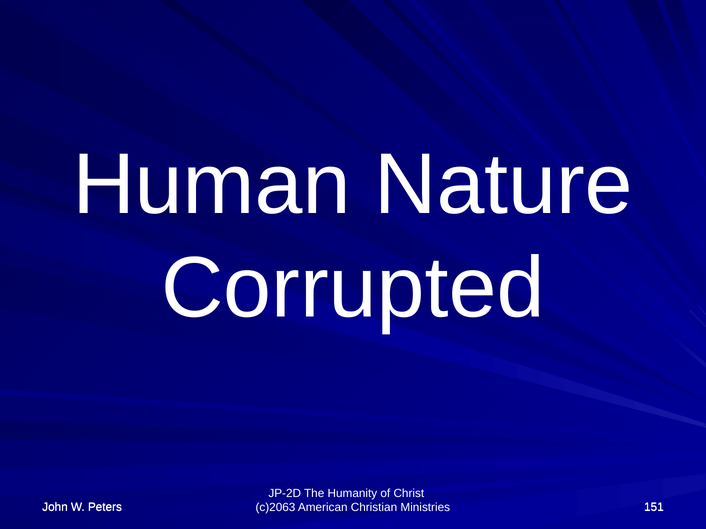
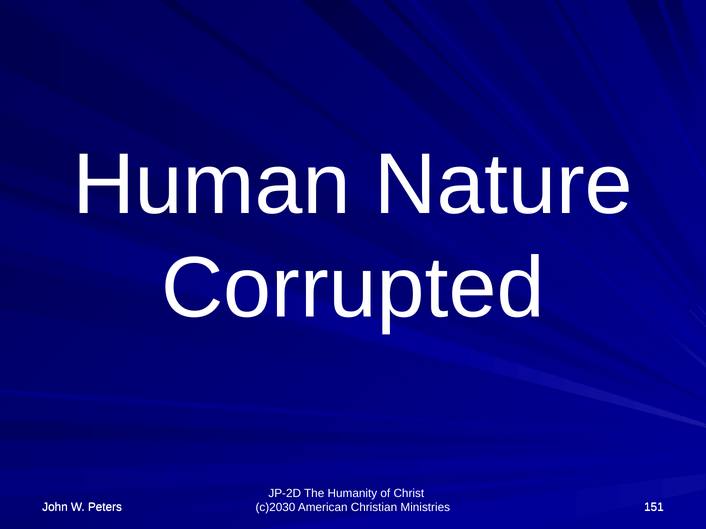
c)2063: c)2063 -> c)2030
